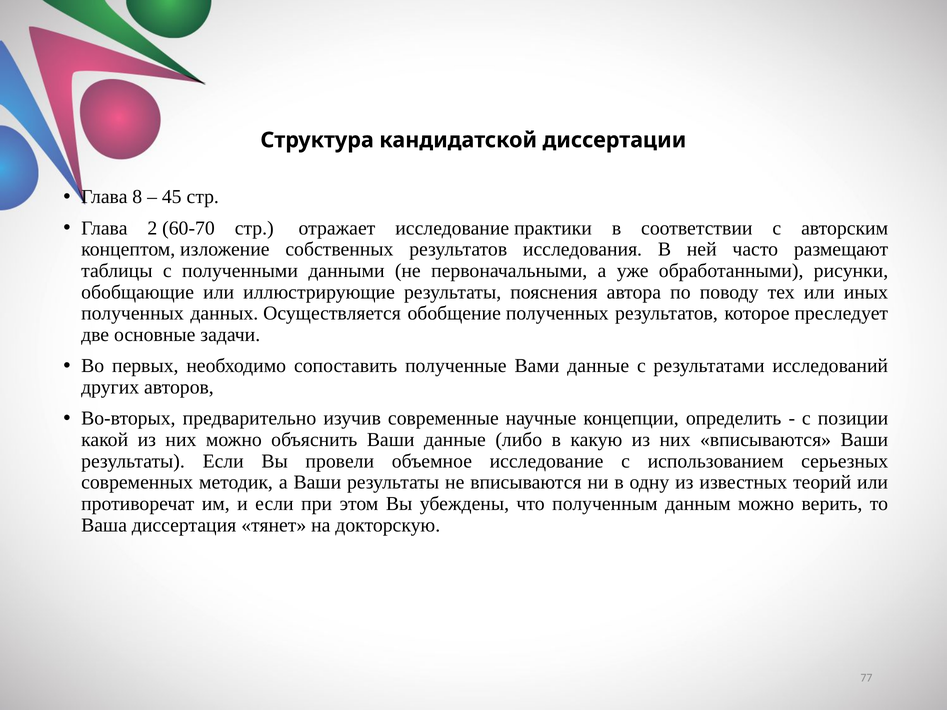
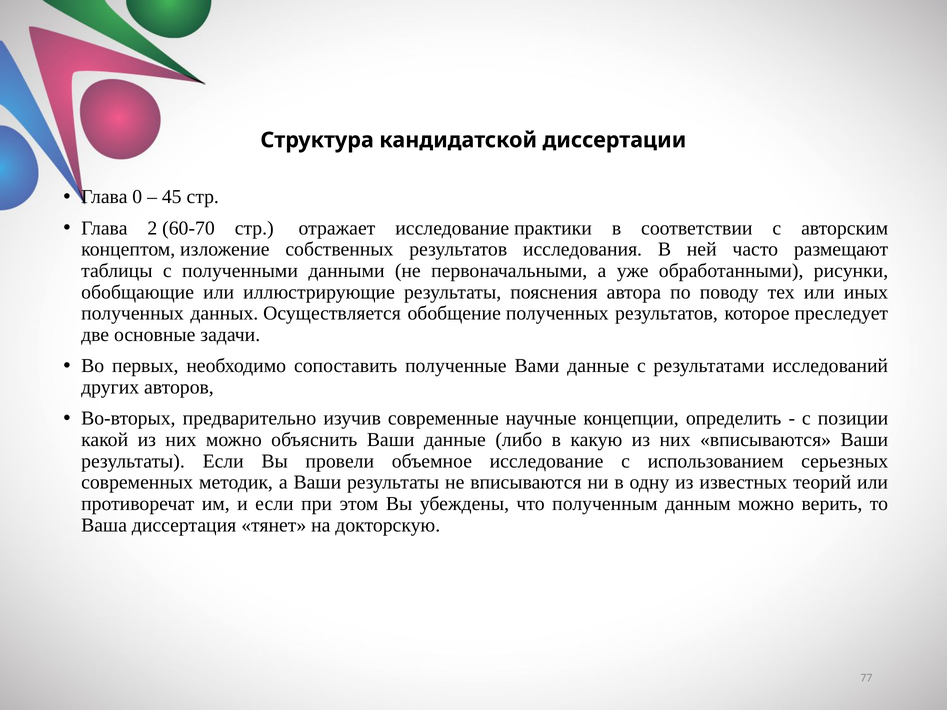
8: 8 -> 0
